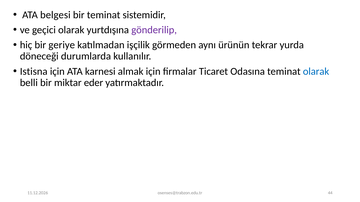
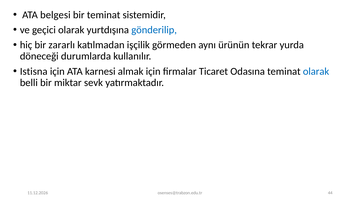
gönderilip colour: purple -> blue
geriye: geriye -> zararlı
eder: eder -> sevk
